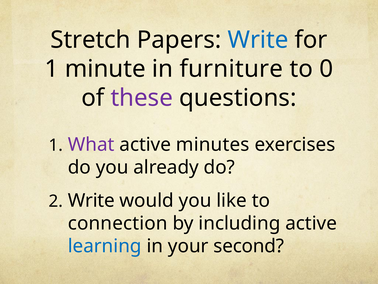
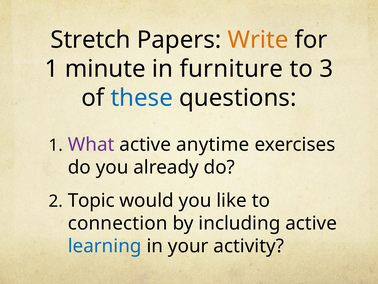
Write at (258, 40) colour: blue -> orange
0: 0 -> 3
these colour: purple -> blue
minutes: minutes -> anytime
Write at (91, 200): Write -> Topic
second: second -> activity
